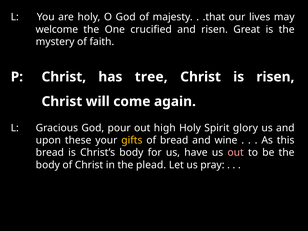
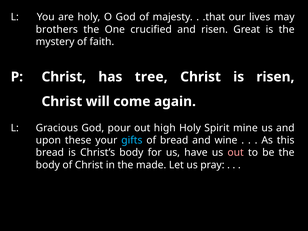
welcome: welcome -> brothers
glory: glory -> mine
gifts colour: yellow -> light blue
plead: plead -> made
